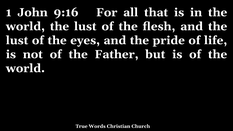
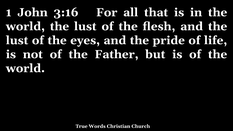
9:16: 9:16 -> 3:16
